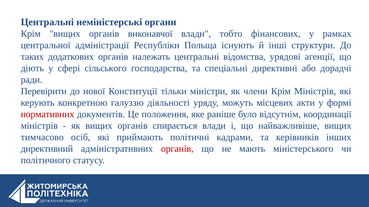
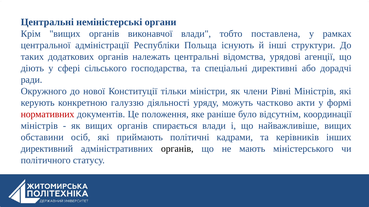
фінансових: фінансових -> поставлена
Перевірити: Перевірити -> Окружного
члени Крім: Крім -> Рівні
місцевих: місцевих -> частково
тимчасово: тимчасово -> обставини
органів at (177, 149) colour: red -> black
